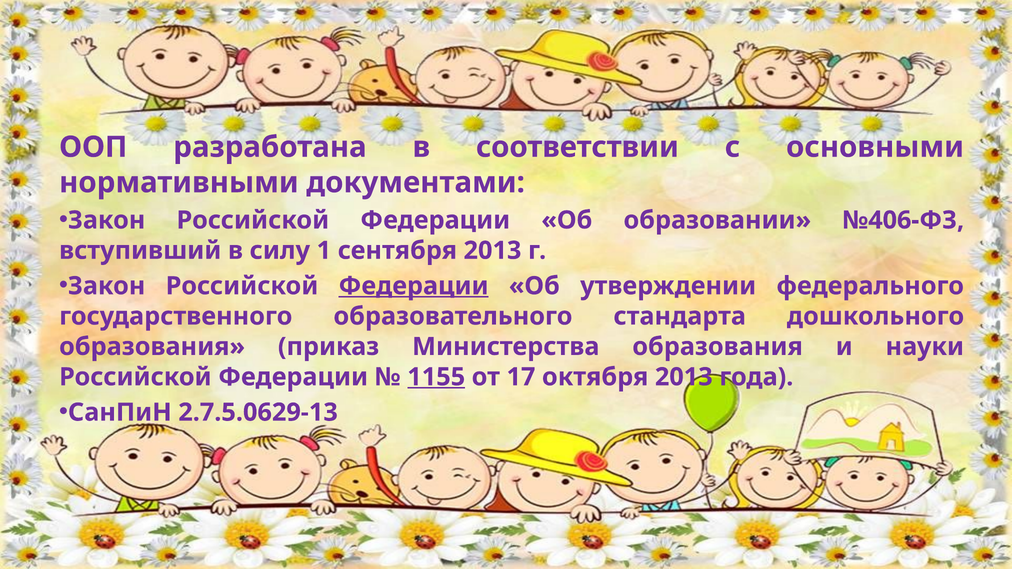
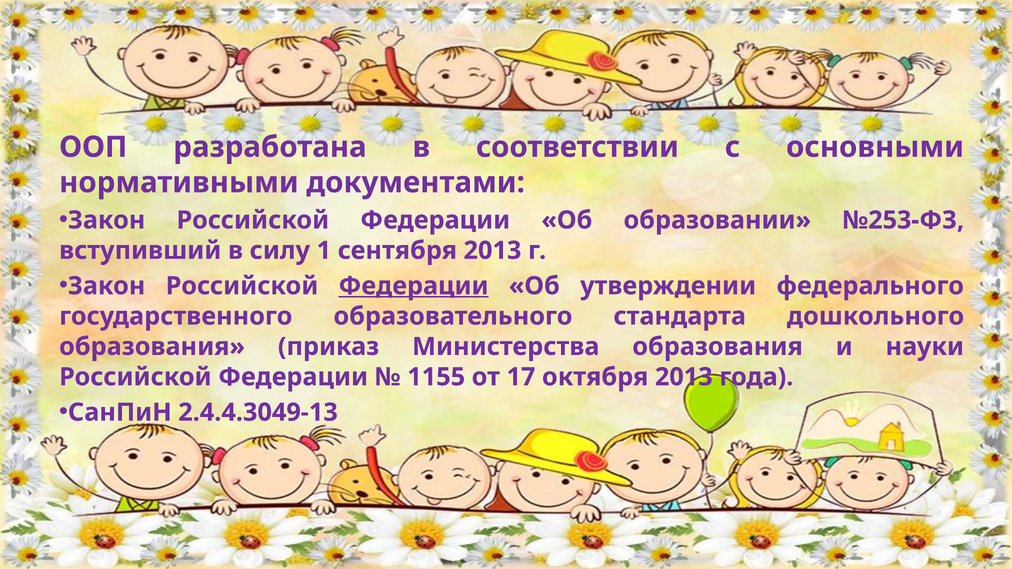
№406-ФЗ: №406-ФЗ -> №253-ФЗ
1155 underline: present -> none
2.7.5.0629-13: 2.7.5.0629-13 -> 2.4.4.3049-13
